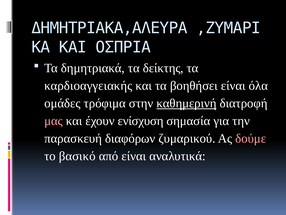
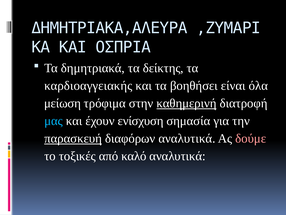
ομάδες: ομάδες -> μείωση
μας colour: pink -> light blue
παρασκευή underline: none -> present
διαφόρων ζυμαρικού: ζυμαρικού -> αναλυτικά
βασικό: βασικό -> τοξικές
από είναι: είναι -> καλό
